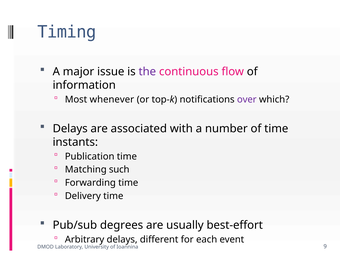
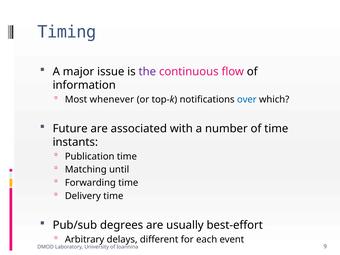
over colour: purple -> blue
Delays at (70, 129): Delays -> Future
such: such -> until
